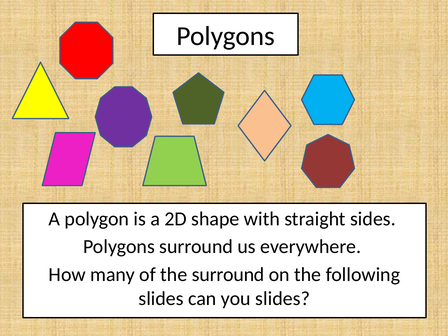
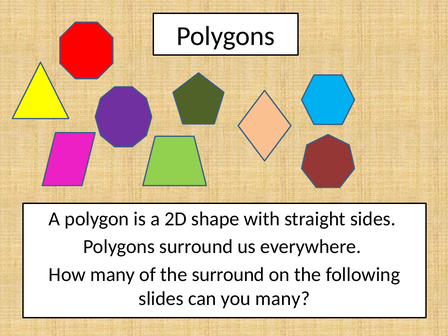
you slides: slides -> many
